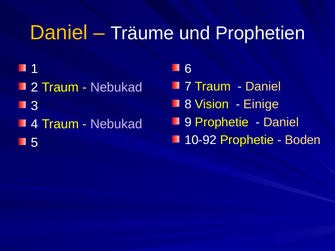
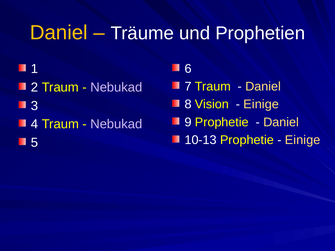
10-92: 10-92 -> 10-13
Boden at (303, 140): Boden -> Einige
